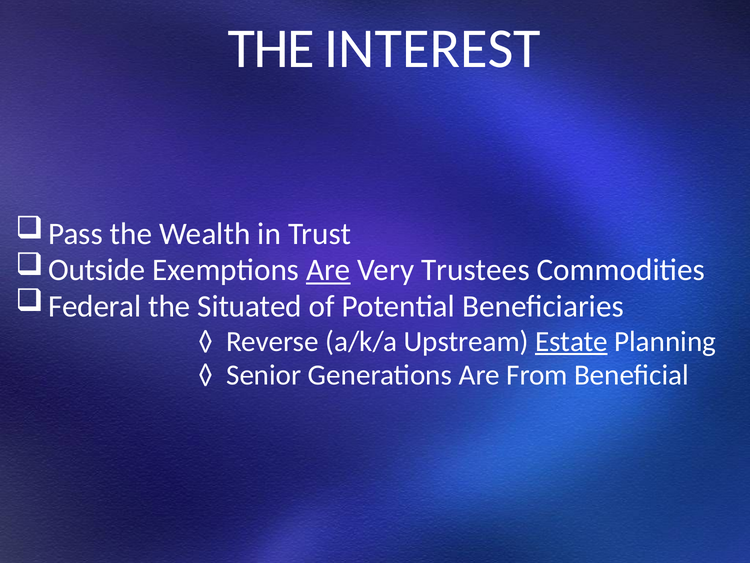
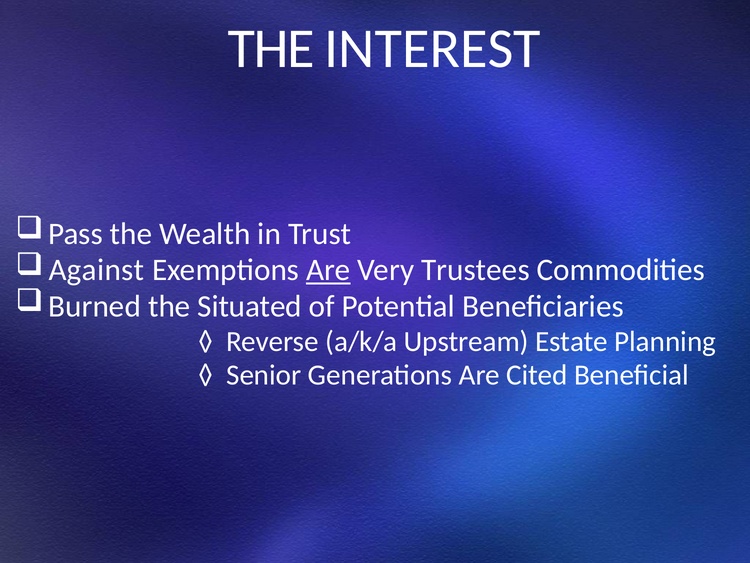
Outside: Outside -> Against
Federal: Federal -> Burned
Estate underline: present -> none
From: From -> Cited
